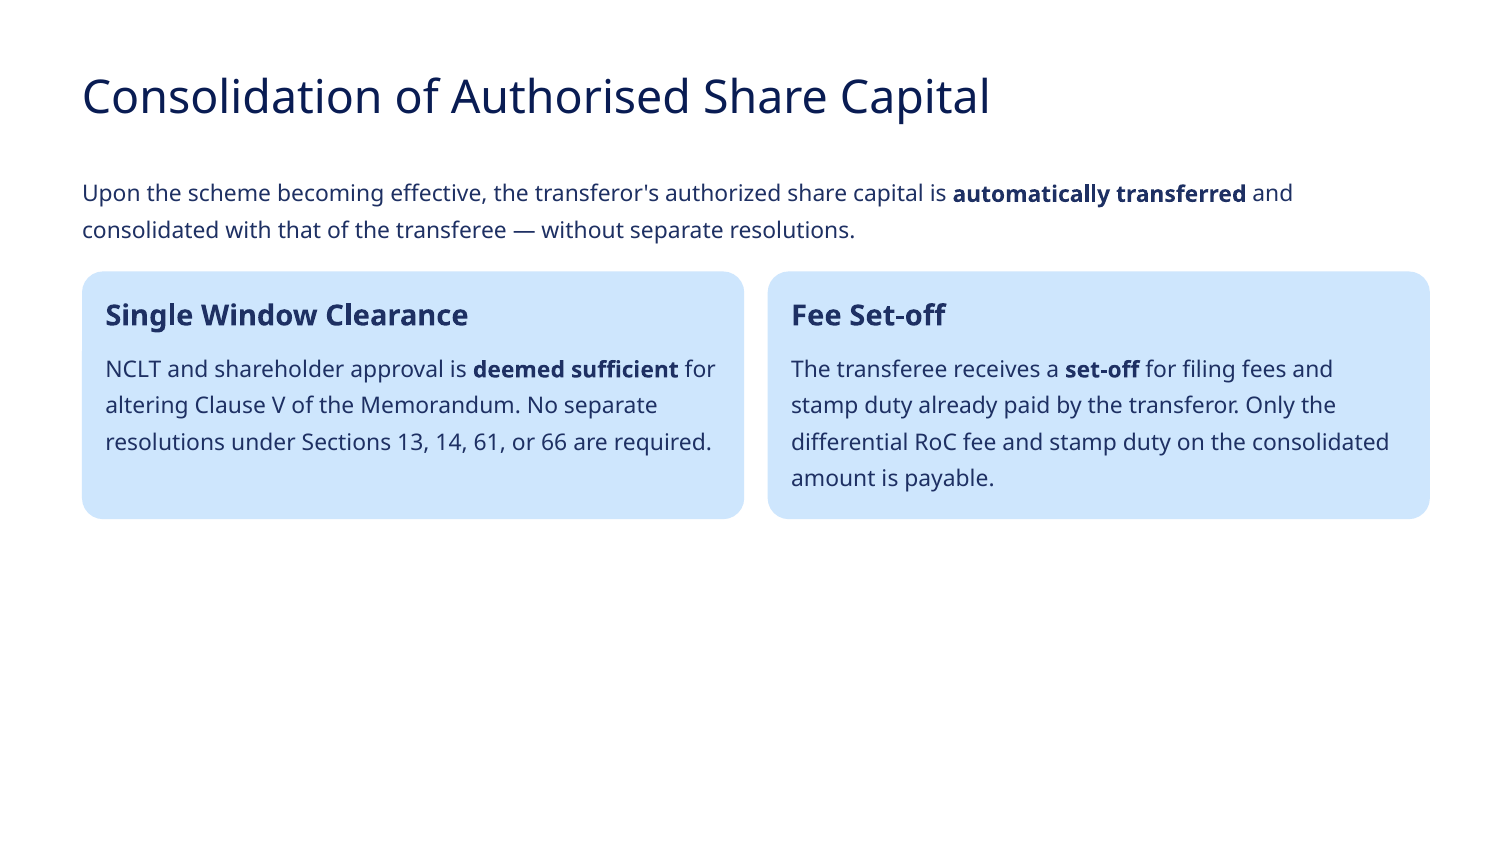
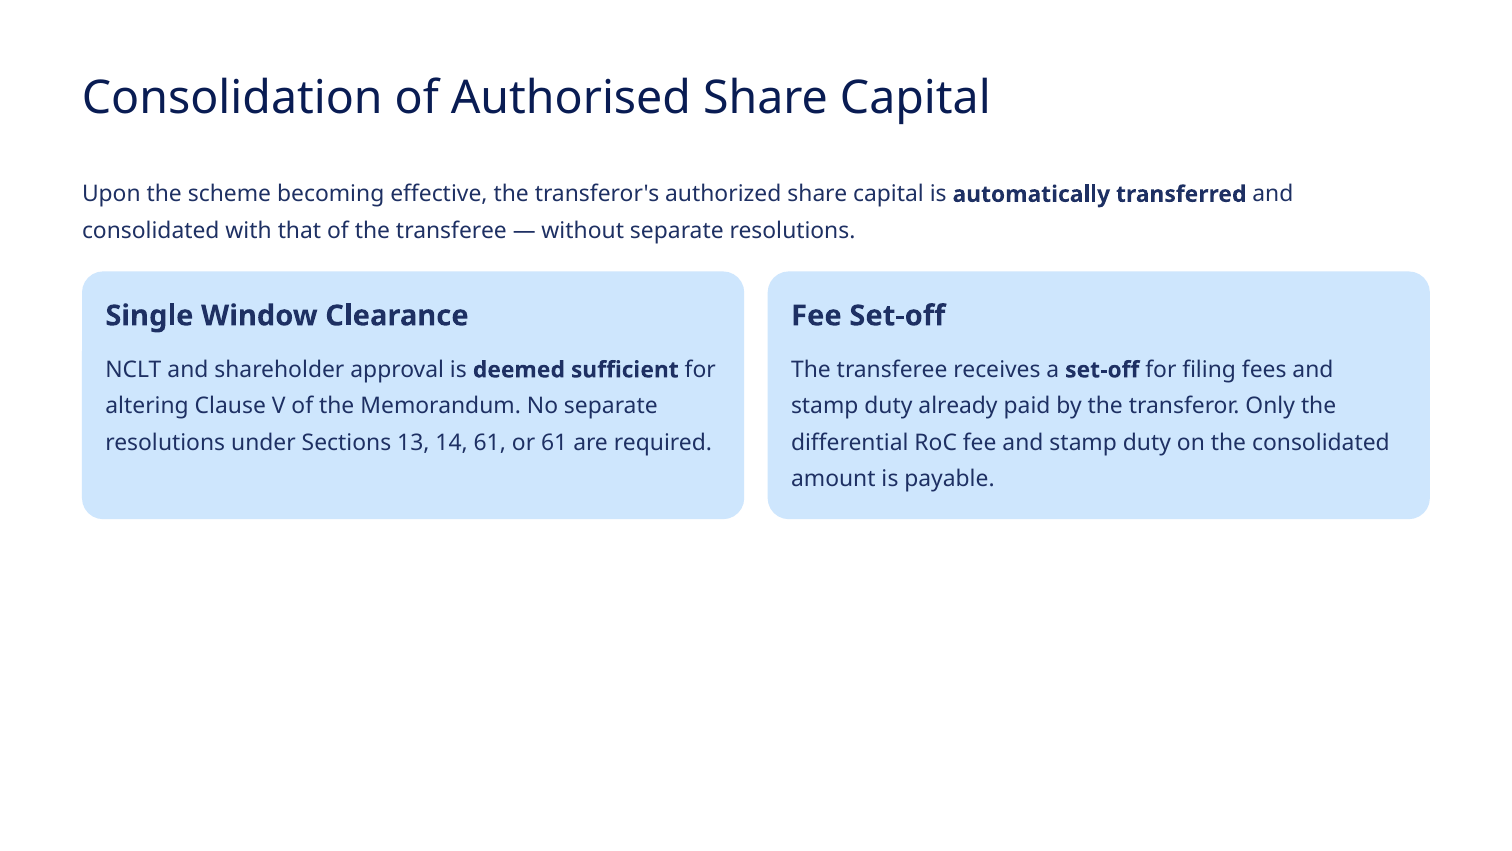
or 66: 66 -> 61
